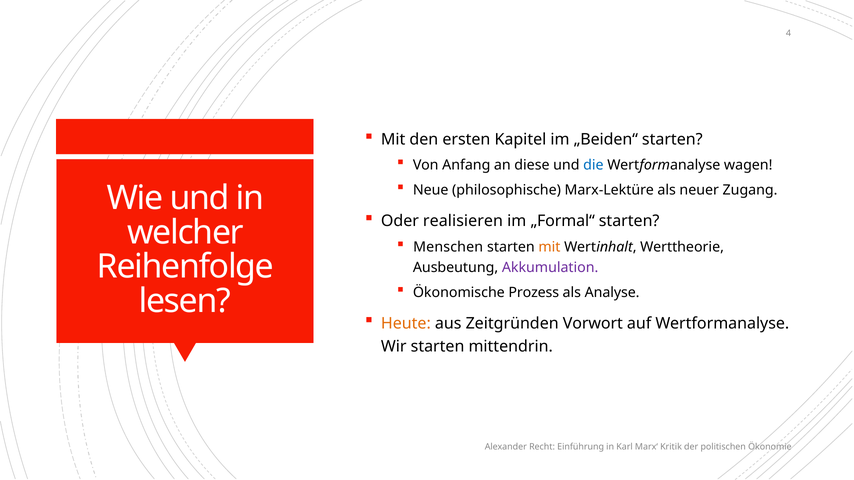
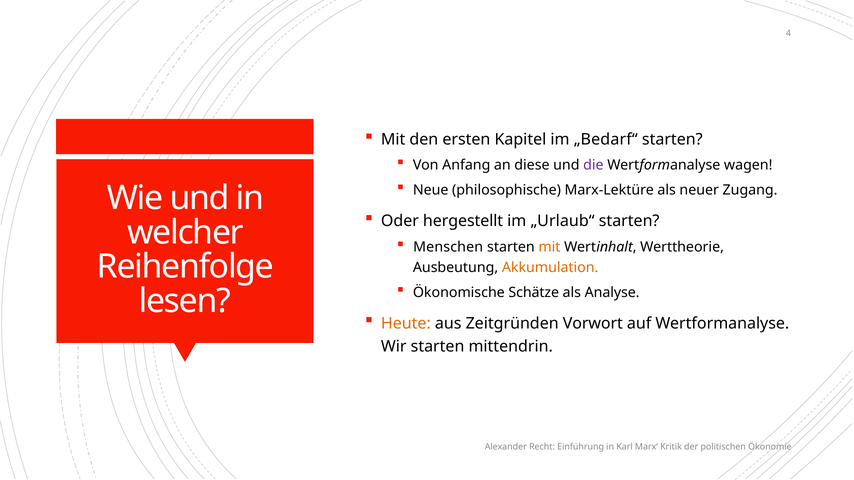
„Beiden“: „Beiden“ -> „Bedarf“
die colour: blue -> purple
realisieren: realisieren -> hergestellt
„Formal“: „Formal“ -> „Urlaub“
Akkumulation colour: purple -> orange
Prozess: Prozess -> Schätze
